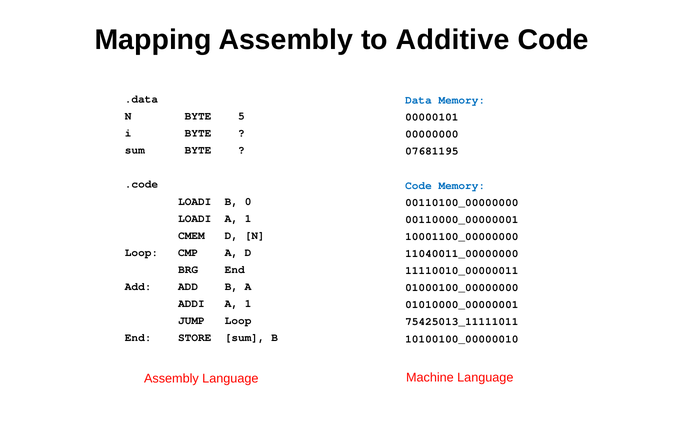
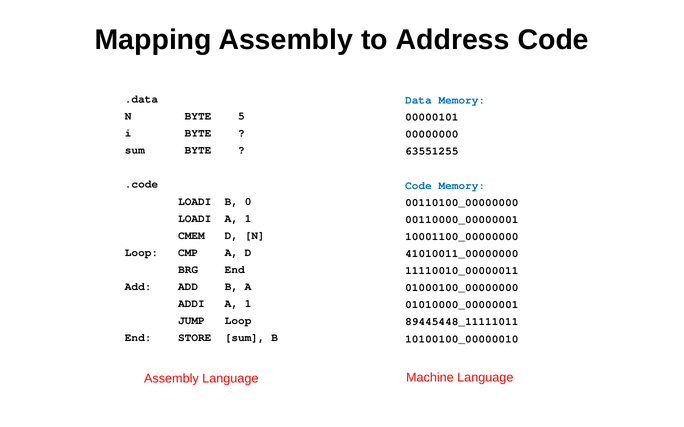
Additive: Additive -> Address
07681195: 07681195 -> 63551255
11040011_00000000: 11040011_00000000 -> 41010011_00000000
75425013_11111011: 75425013_11111011 -> 89445448_11111011
